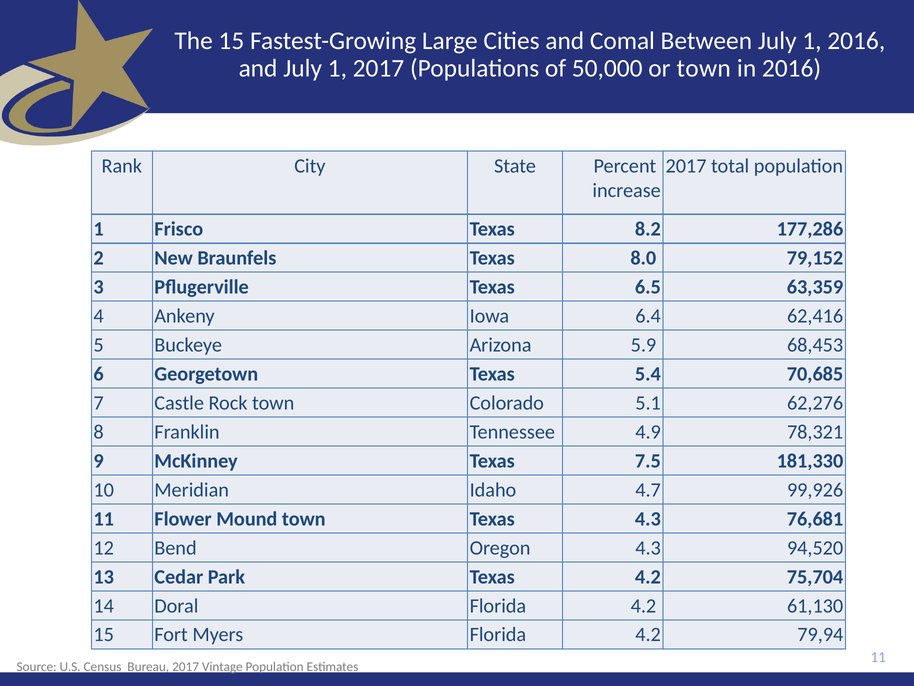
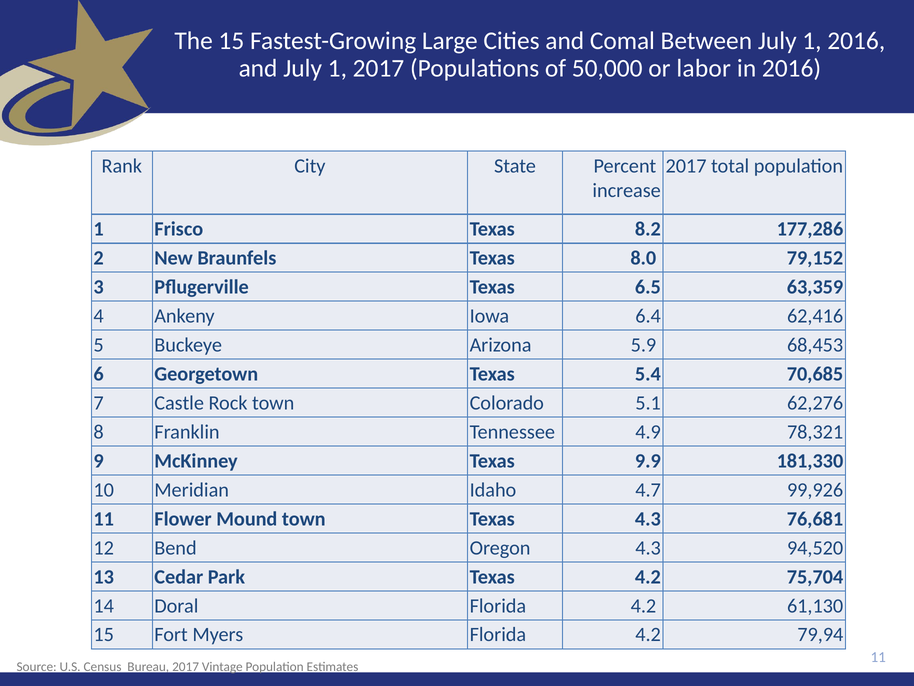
or town: town -> labor
7.5: 7.5 -> 9.9
